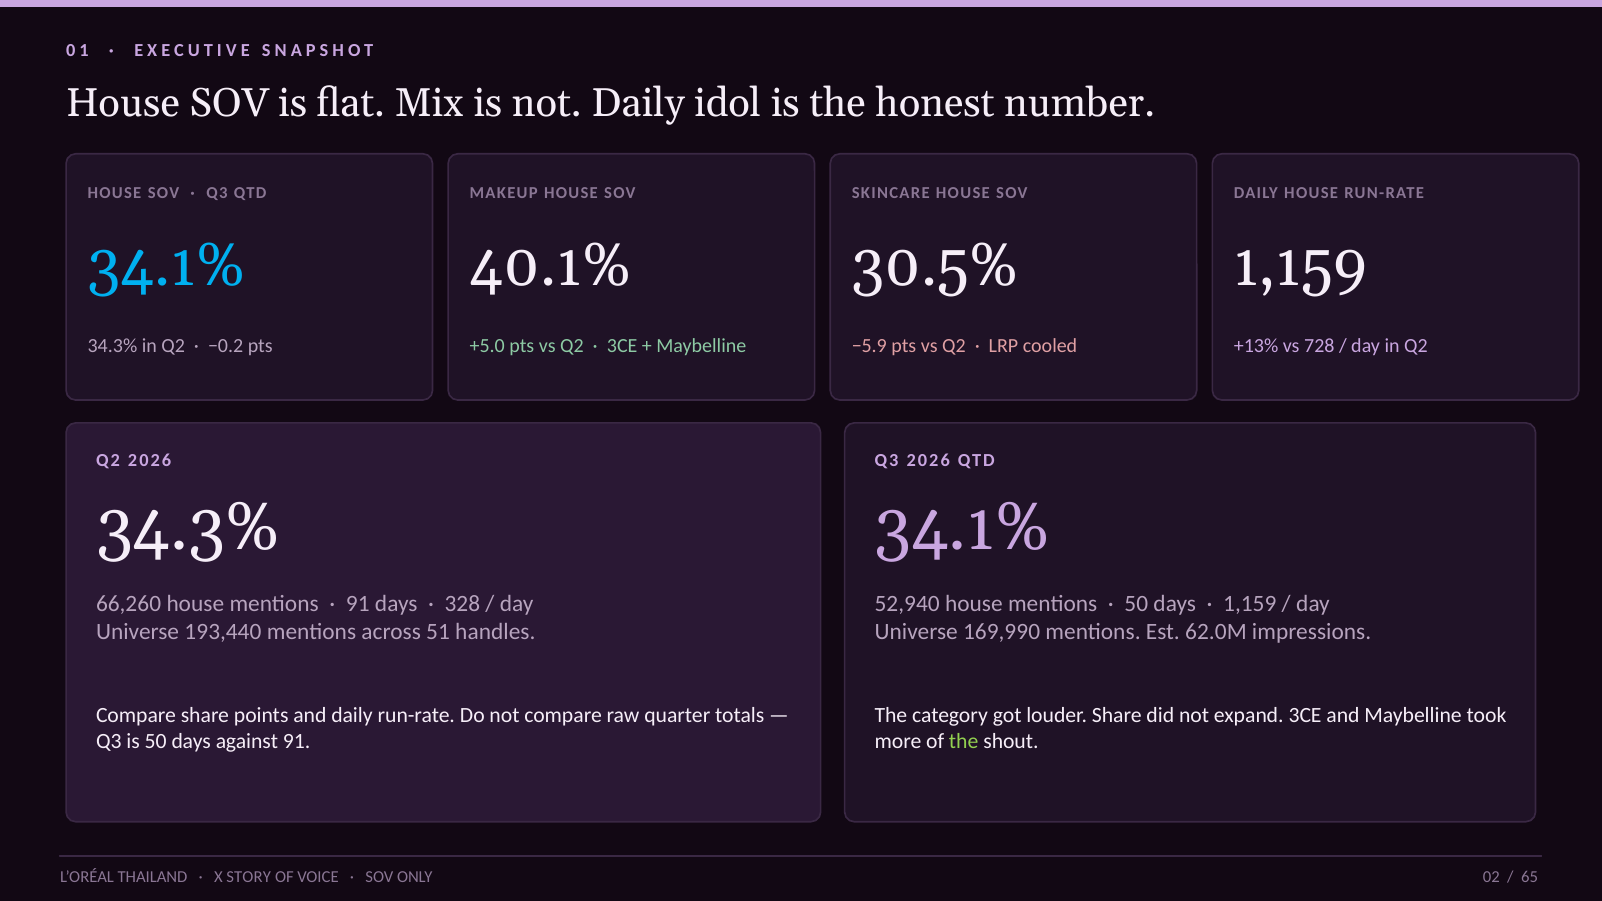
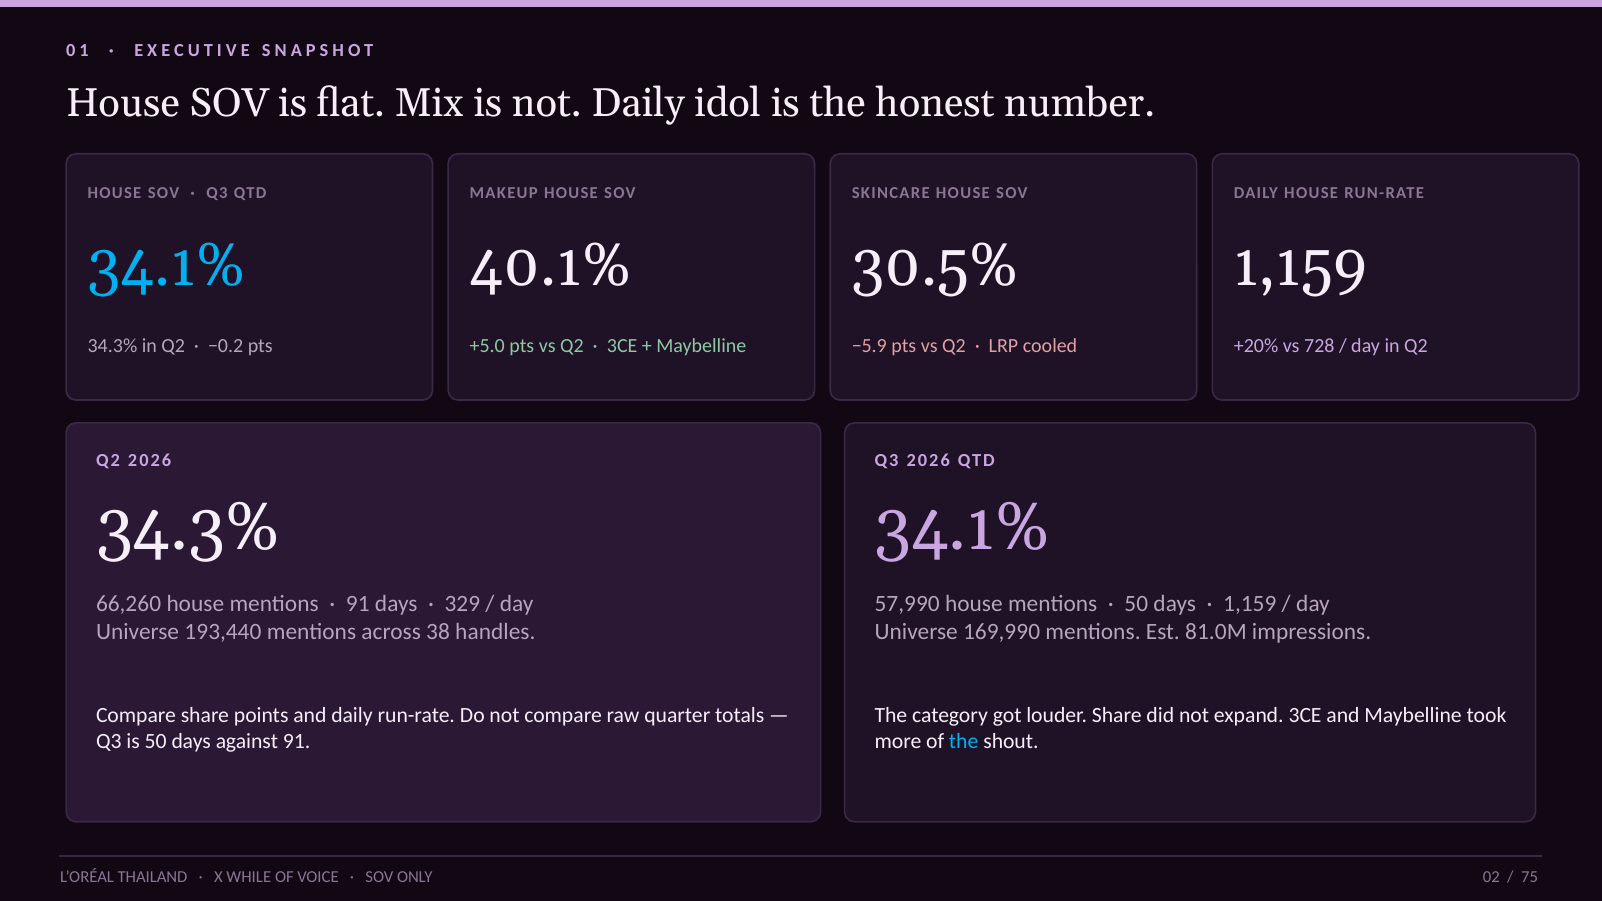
+13%: +13% -> +20%
328: 328 -> 329
52,940: 52,940 -> 57,990
51: 51 -> 38
62.0M: 62.0M -> 81.0M
the at (964, 741) colour: light green -> light blue
STORY: STORY -> WHILE
65: 65 -> 75
